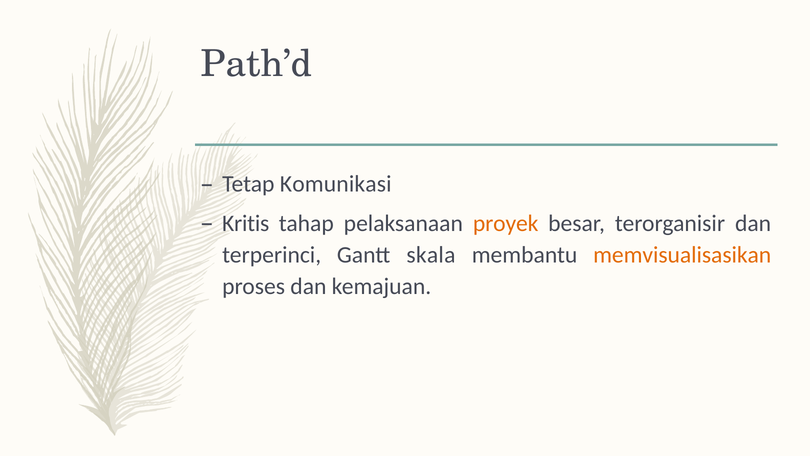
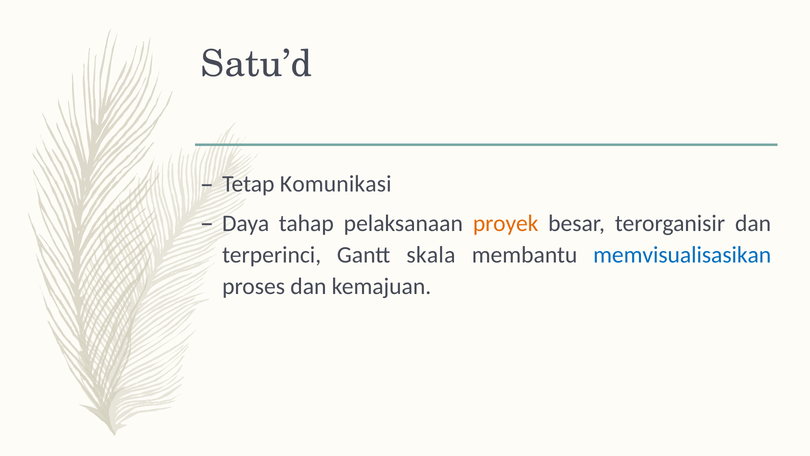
Path’d: Path’d -> Satu’d
Kritis: Kritis -> Daya
memvisualisasikan colour: orange -> blue
